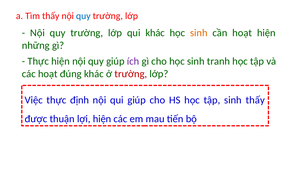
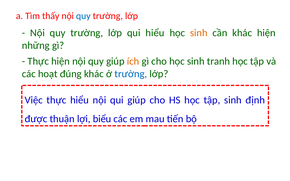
qui khác: khác -> hiểu
cần hoạt: hoạt -> khác
ích colour: purple -> orange
trường at (131, 74) colour: red -> blue
thực định: định -> hiểu
sinh thấy: thấy -> định
lợi hiện: hiện -> biểu
